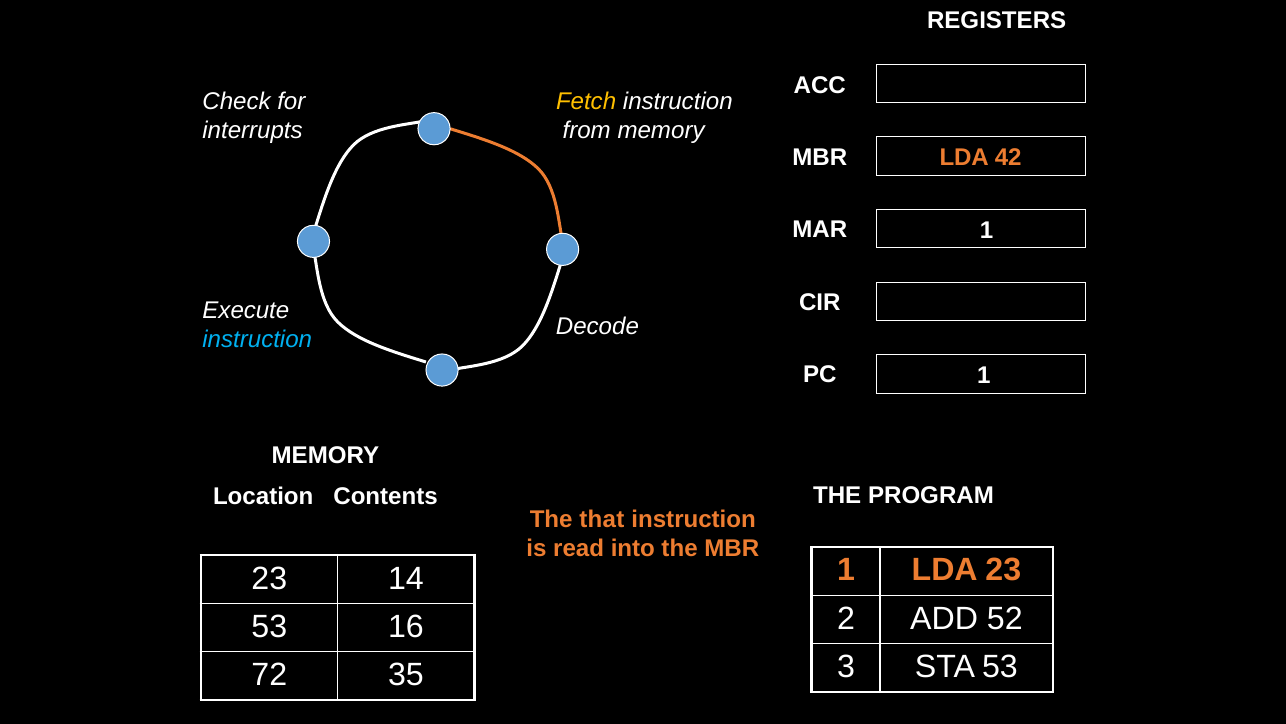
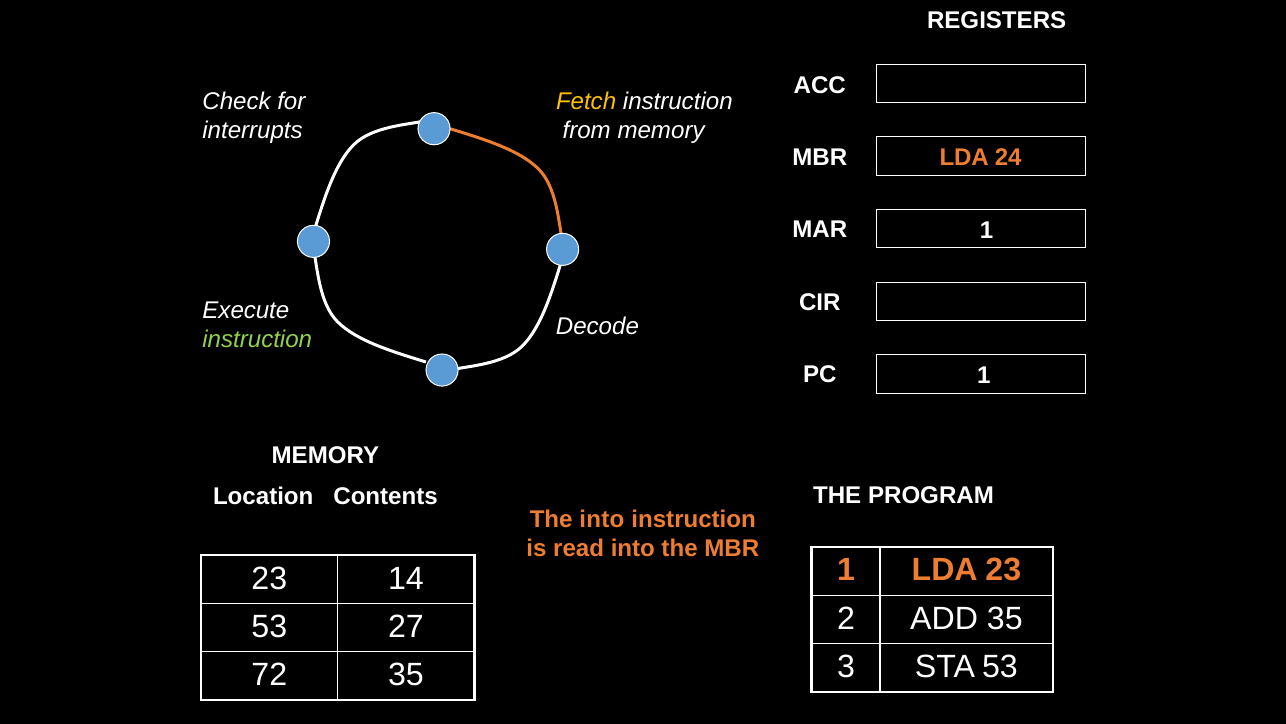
42: 42 -> 24
instruction at (257, 339) colour: light blue -> light green
The that: that -> into
ADD 52: 52 -> 35
16: 16 -> 27
